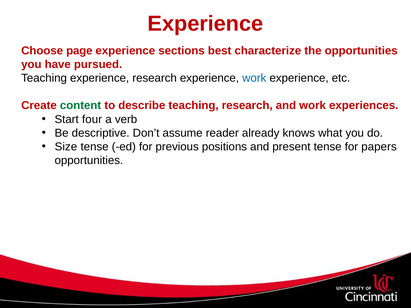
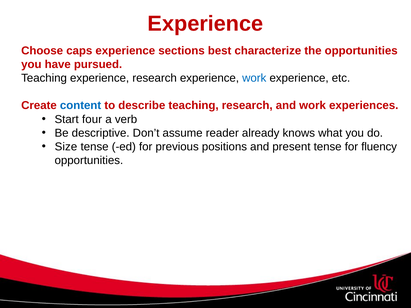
page: page -> caps
content colour: green -> blue
papers: papers -> fluency
